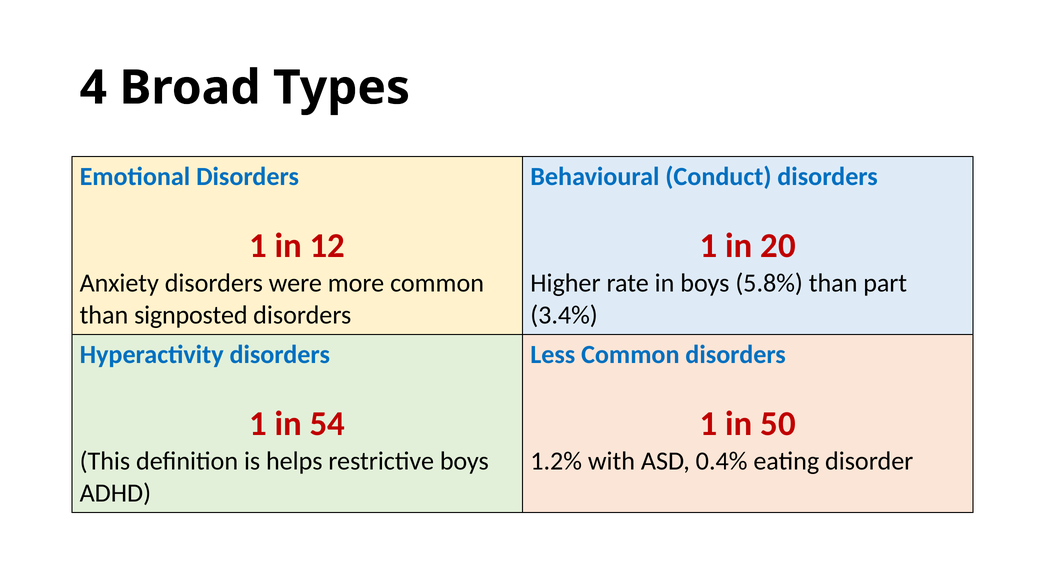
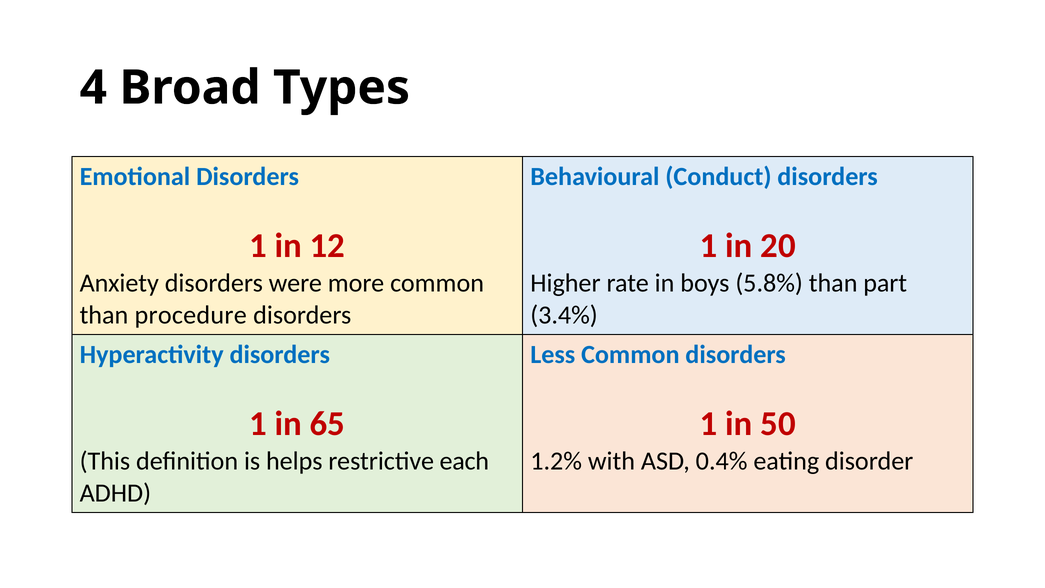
signposted: signposted -> procedure
54: 54 -> 65
restrictive boys: boys -> each
